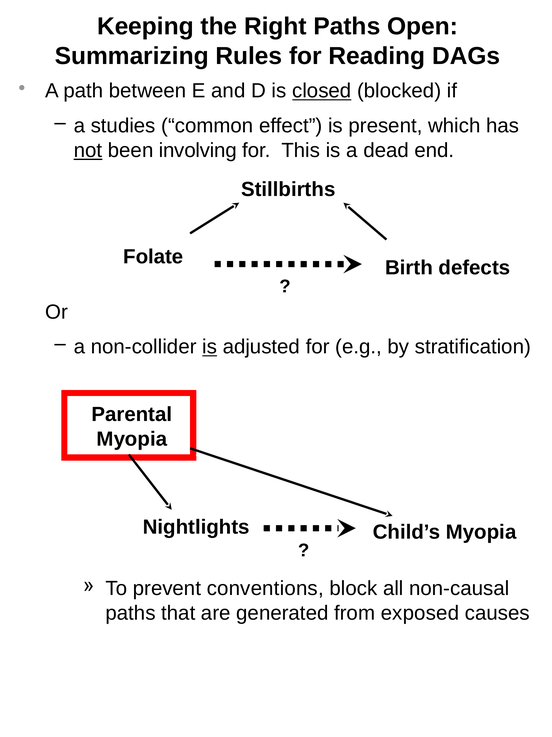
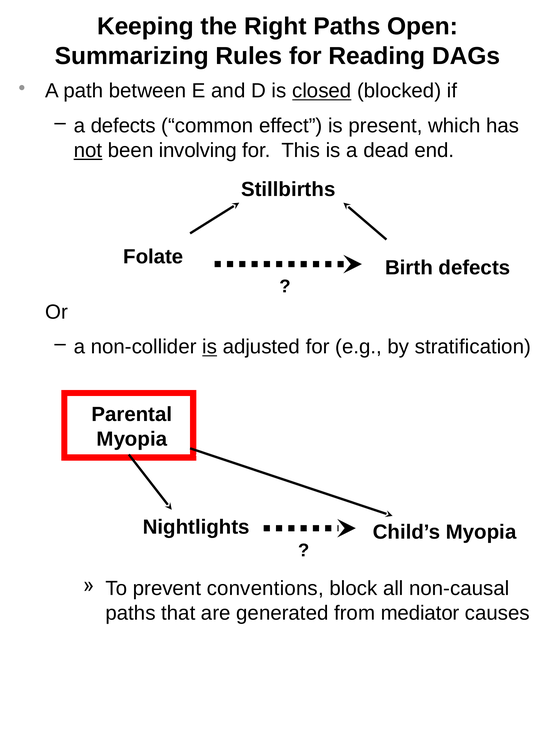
a studies: studies -> defects
exposed: exposed -> mediator
